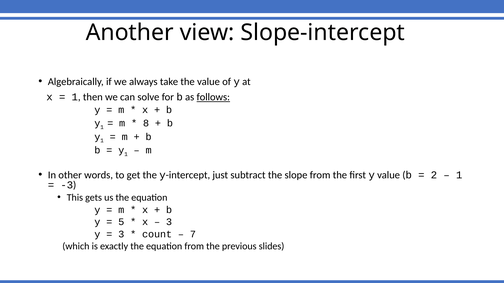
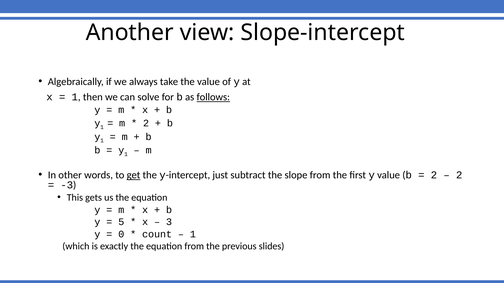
8 at (146, 124): 8 -> 2
get underline: none -> present
1 at (459, 175): 1 -> 2
3 at (121, 235): 3 -> 0
7 at (193, 235): 7 -> 1
